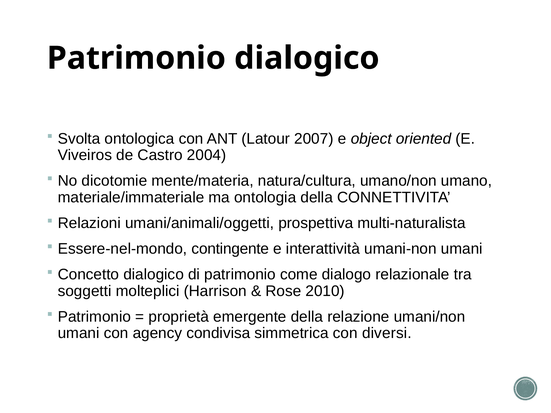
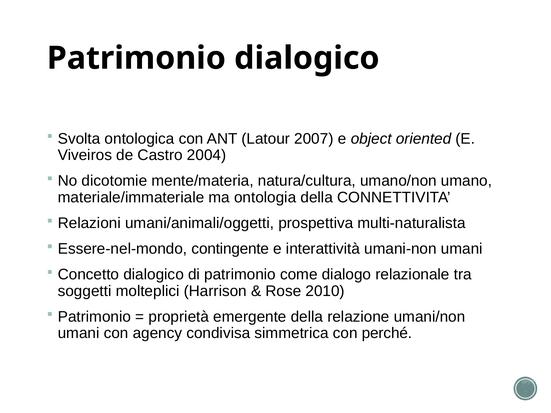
diversi: diversi -> perché
